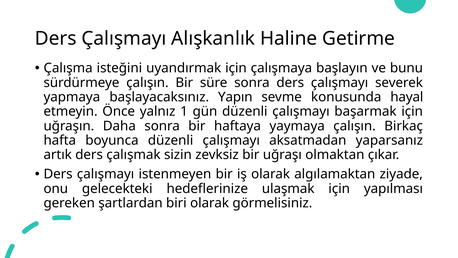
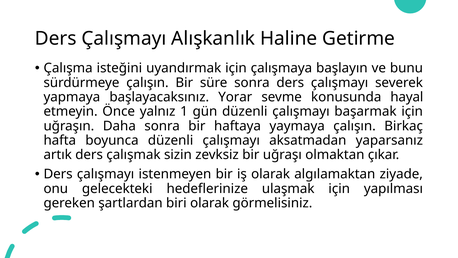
Yapın: Yapın -> Yorar
